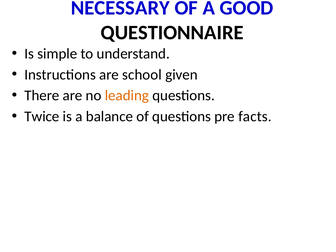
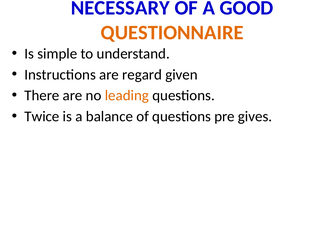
QUESTIONNAIRE colour: black -> orange
school: school -> regard
facts: facts -> gives
